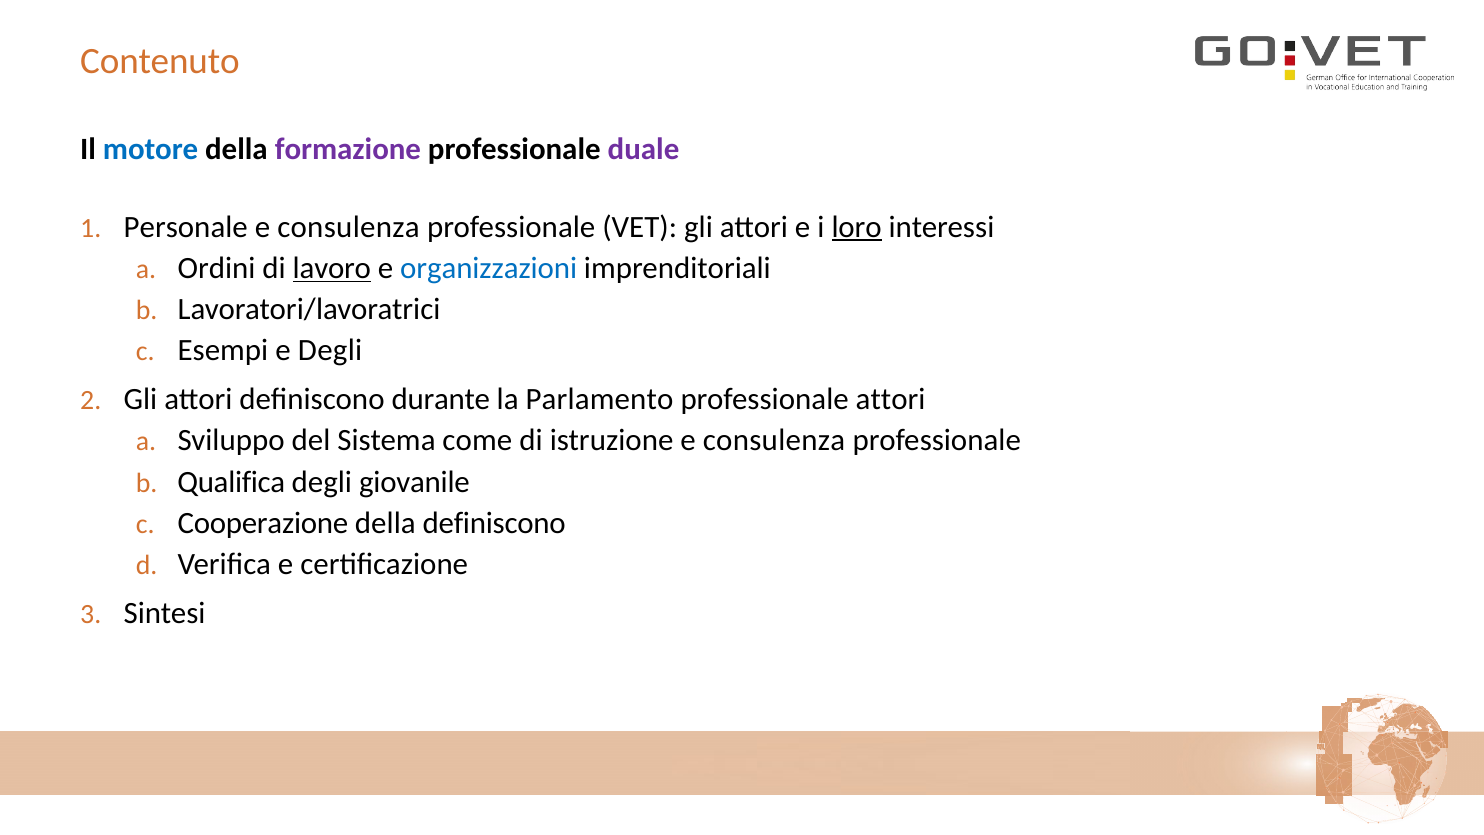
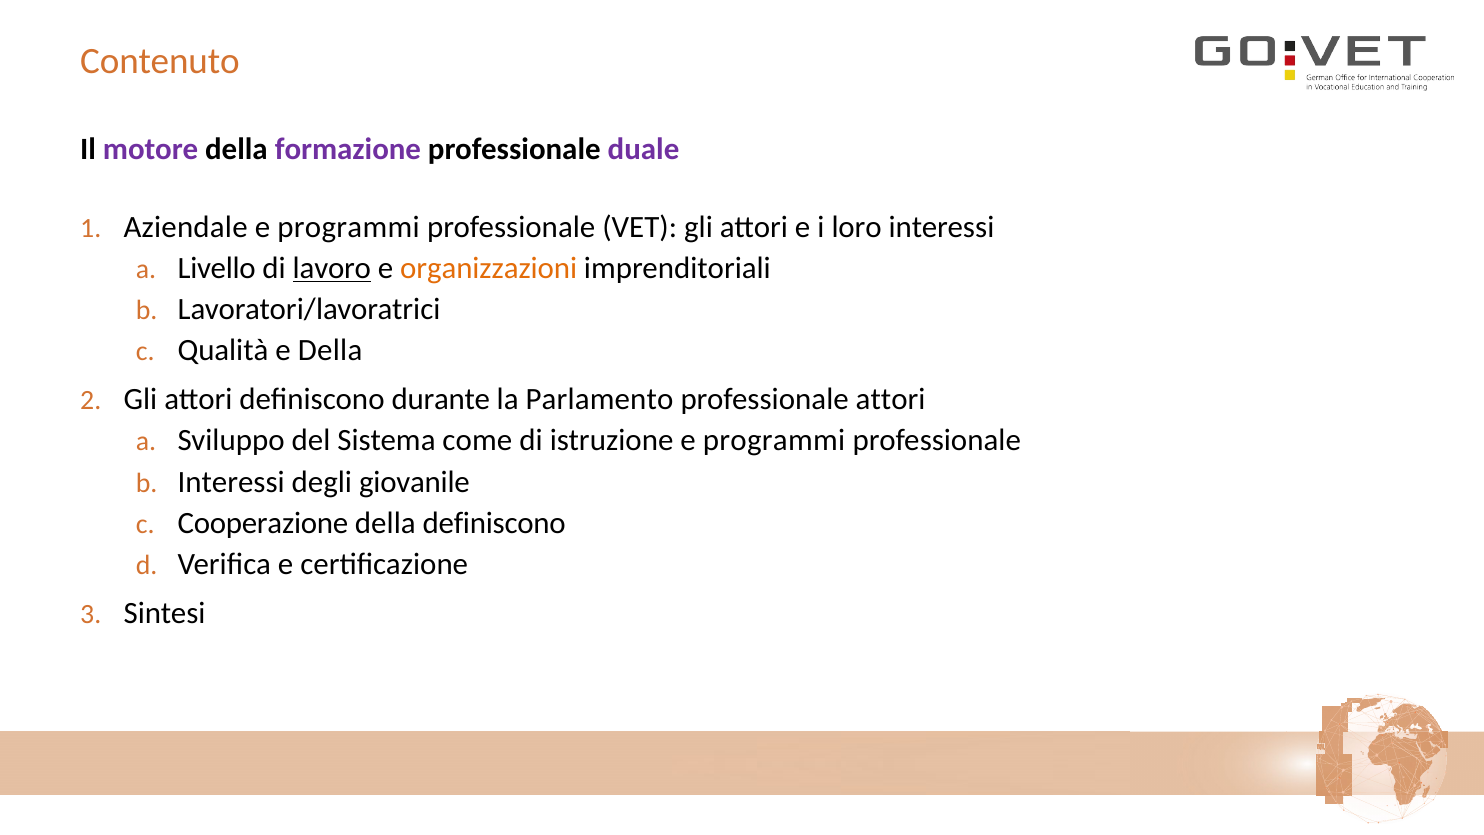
motore colour: blue -> purple
Personale: Personale -> Aziendale
consulenza at (349, 227): consulenza -> programmi
loro underline: present -> none
Ordini: Ordini -> Livello
organizzazioni colour: blue -> orange
Esempi: Esempi -> Qualità
e Degli: Degli -> Della
istruzione e consulenza: consulenza -> programmi
Qualifica at (231, 482): Qualifica -> Interessi
